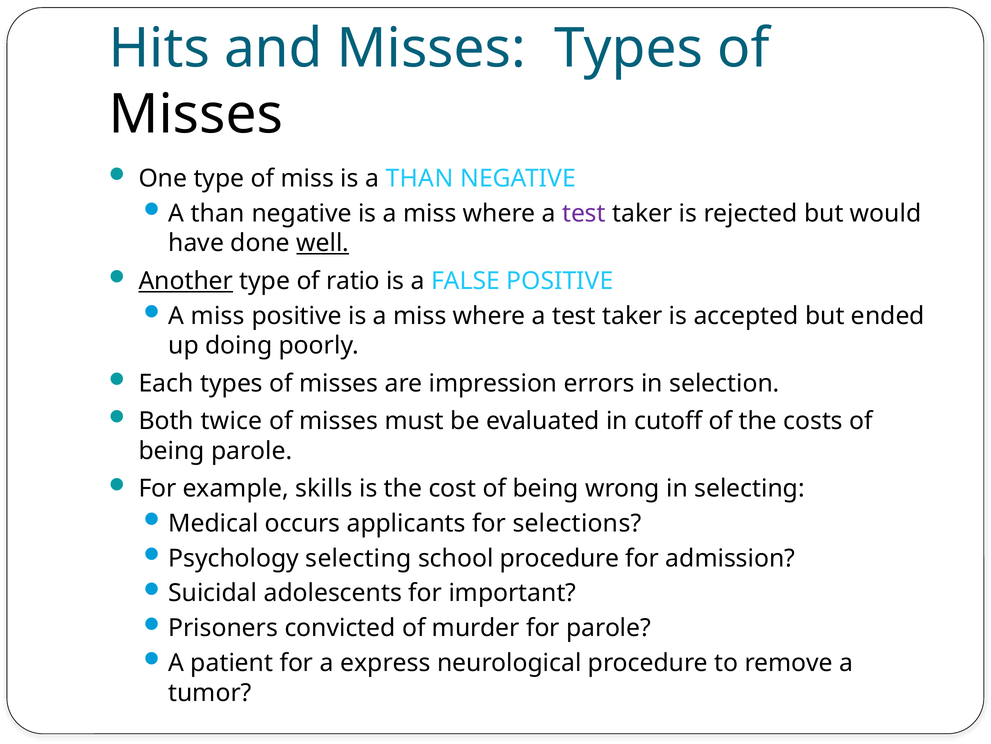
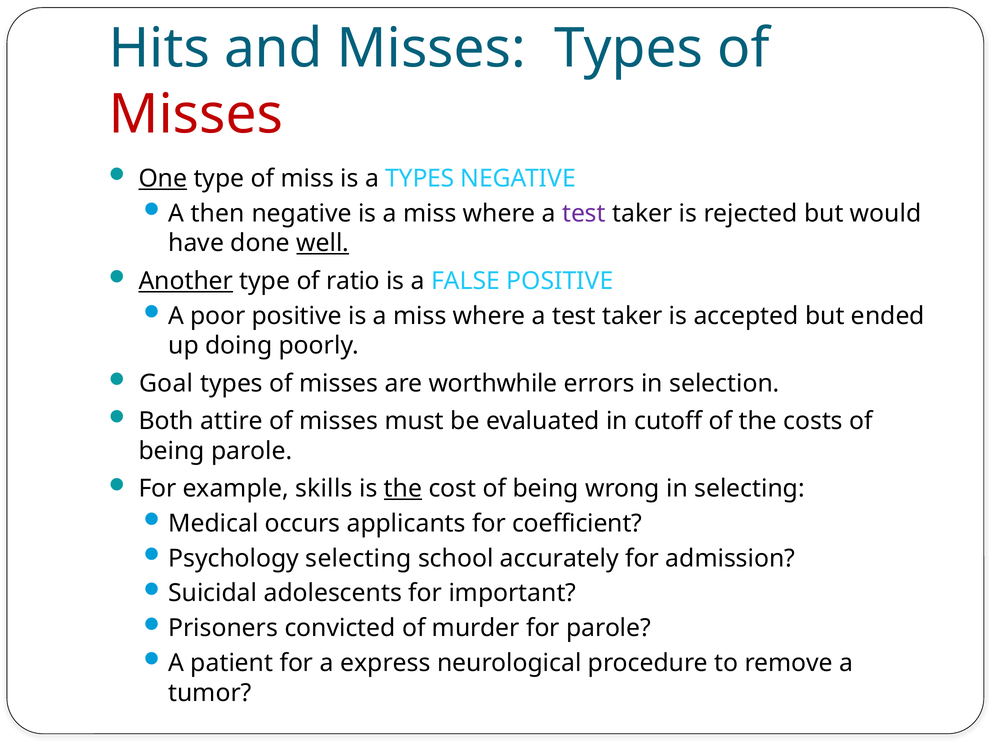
Misses at (196, 115) colour: black -> red
One underline: none -> present
is a THAN: THAN -> TYPES
than at (218, 213): than -> then
miss at (218, 316): miss -> poor
Each: Each -> Goal
impression: impression -> worthwhile
twice: twice -> attire
the at (403, 488) underline: none -> present
selections: selections -> coefficient
school procedure: procedure -> accurately
